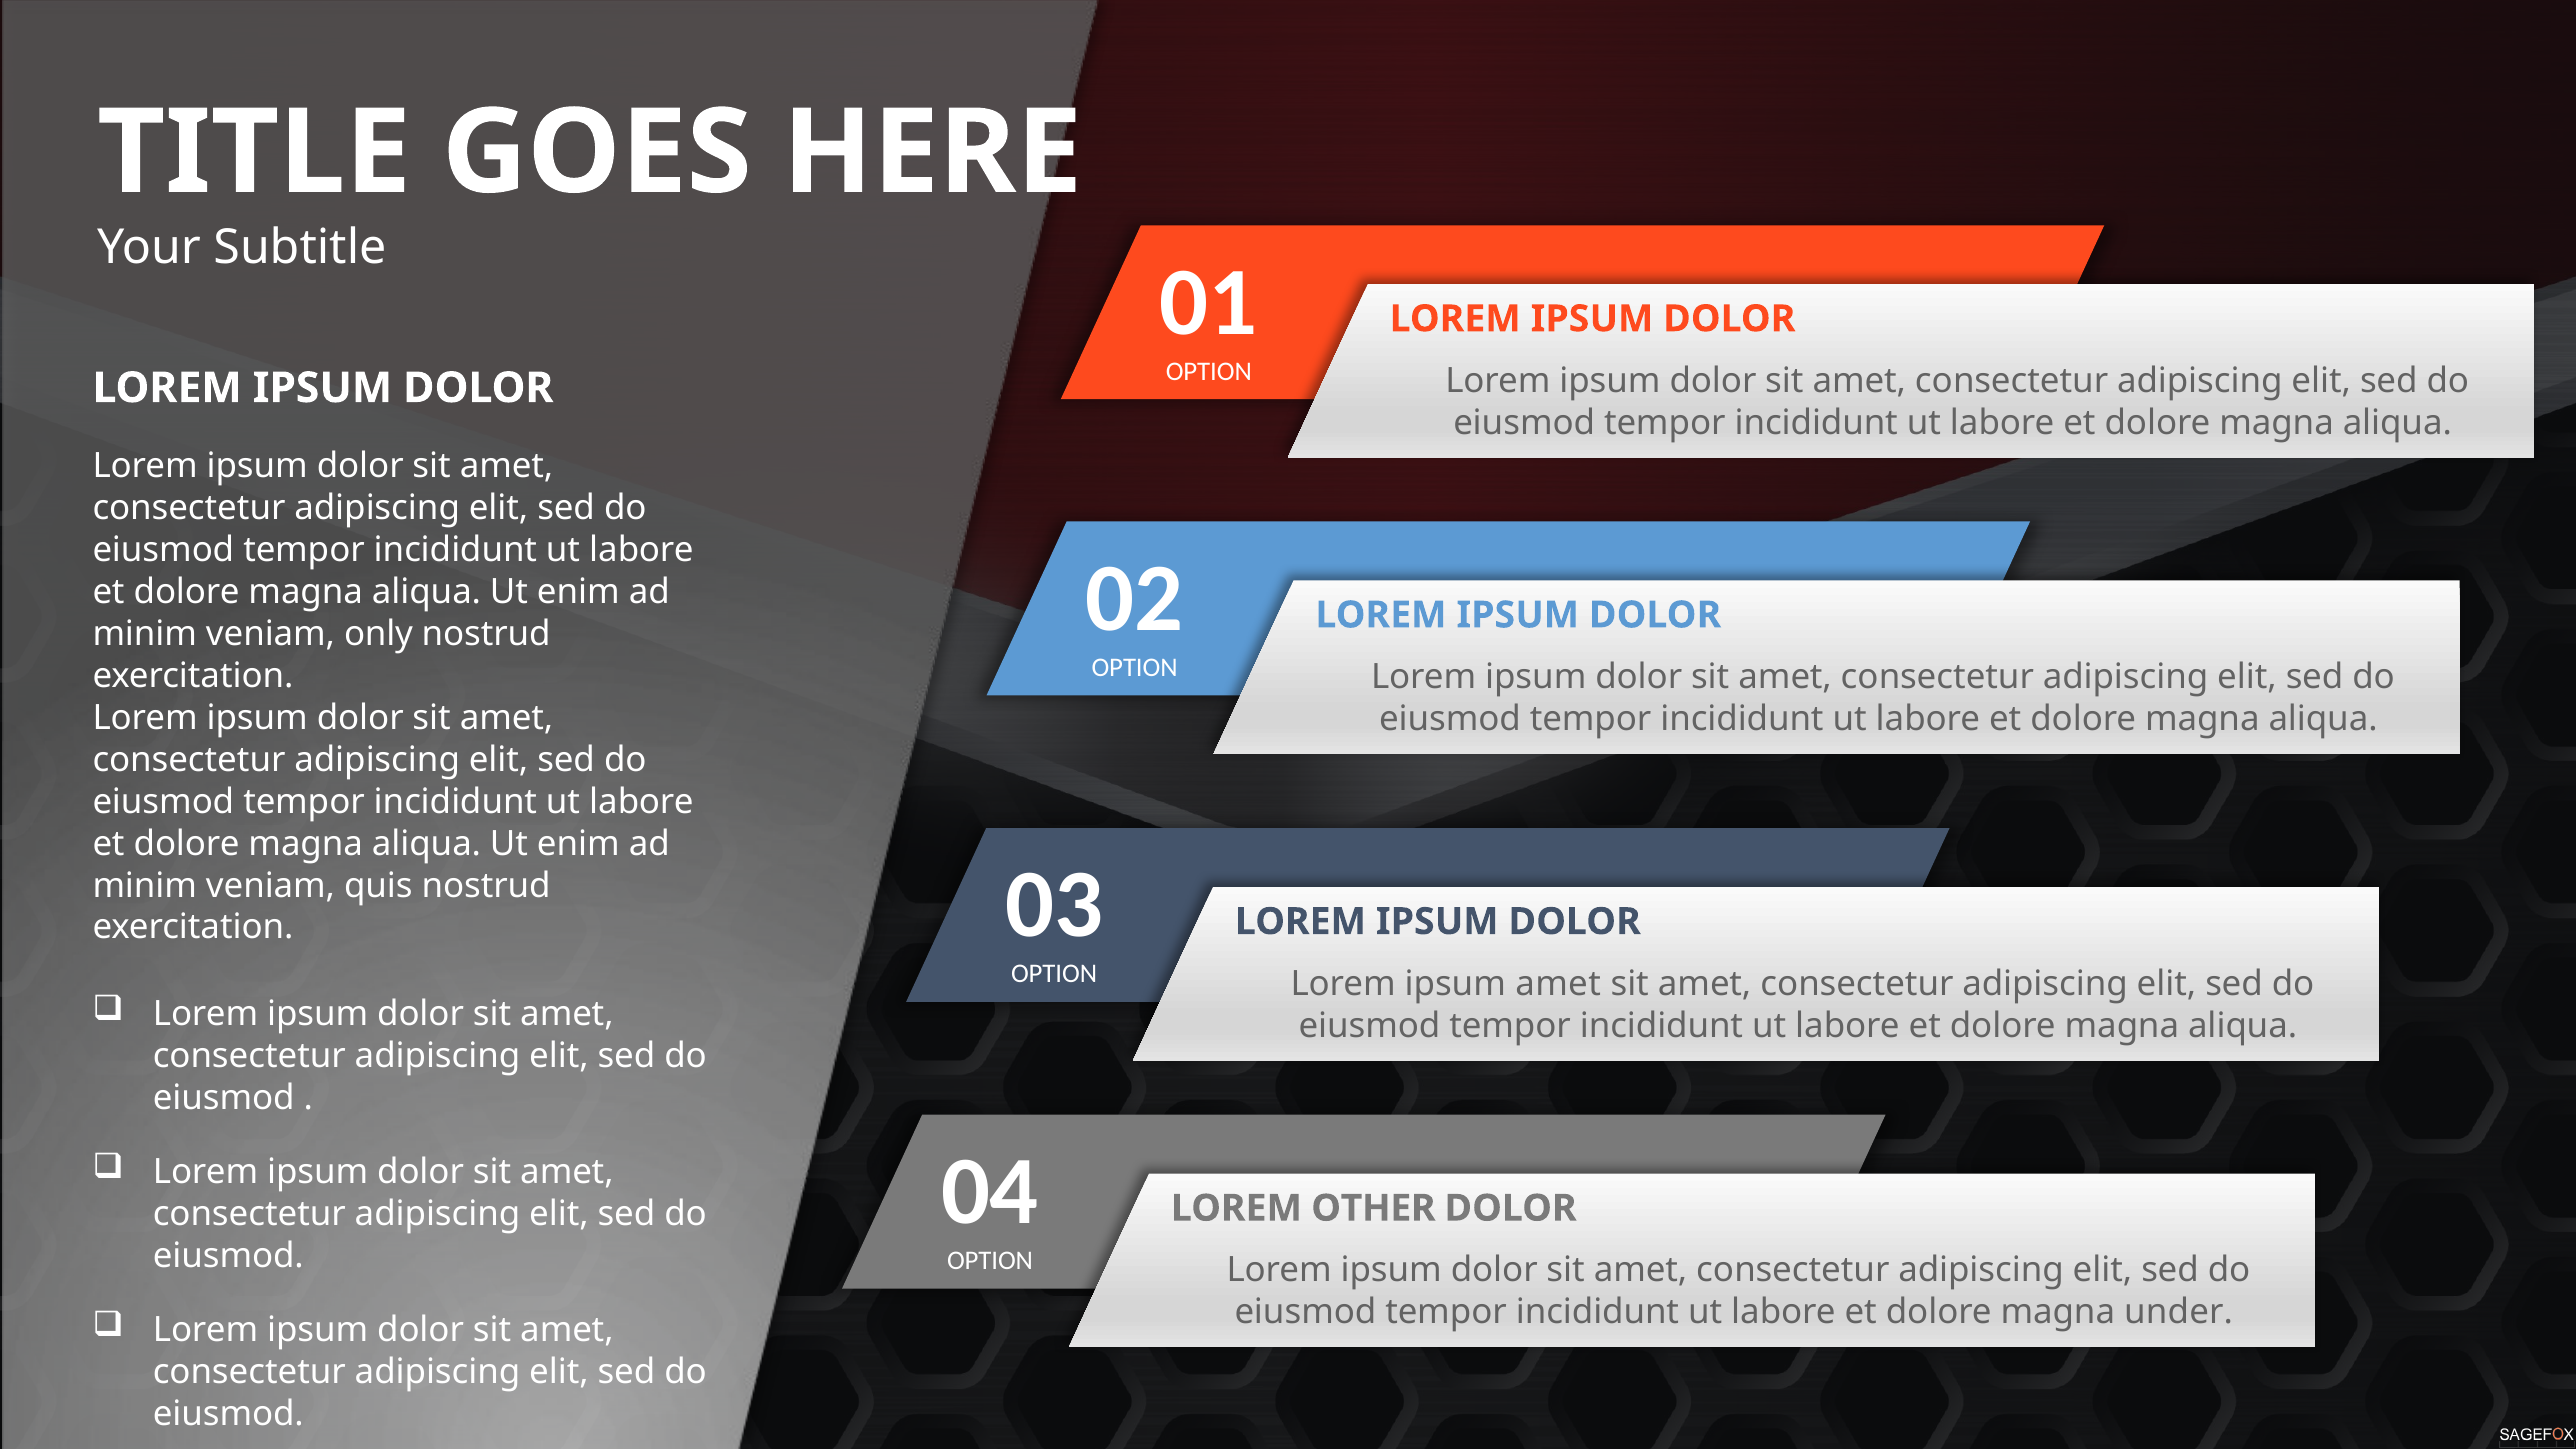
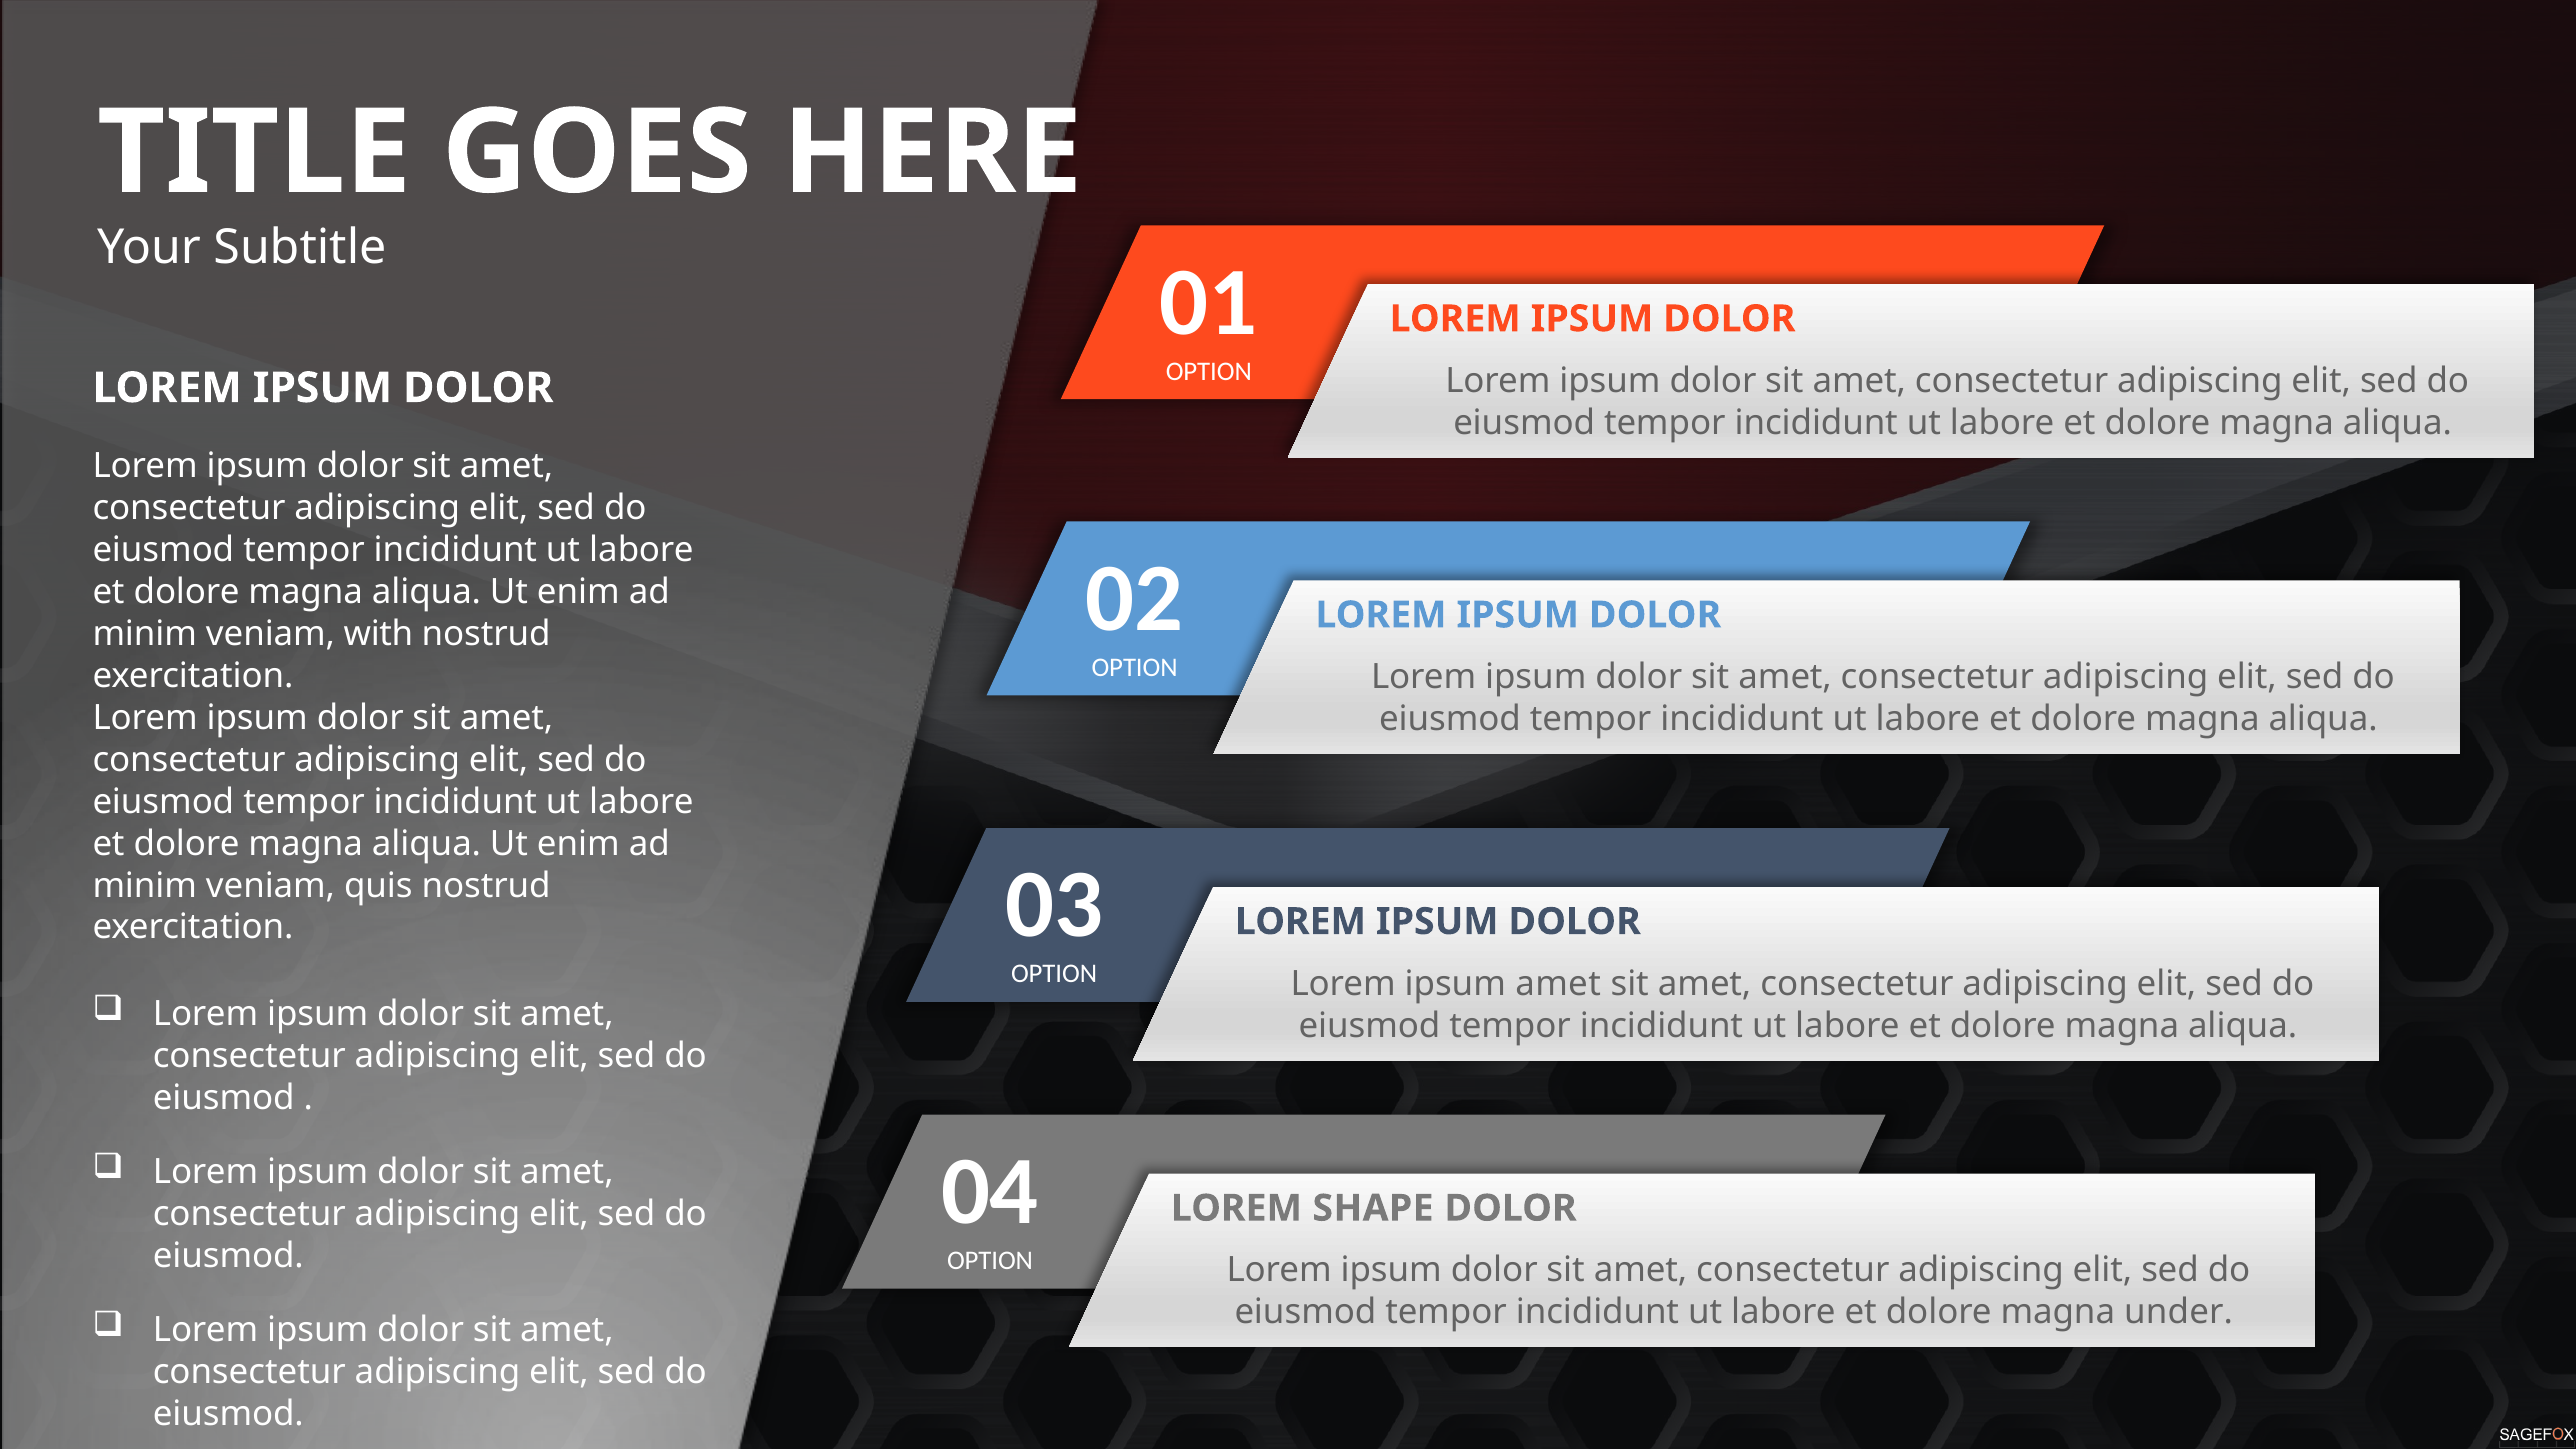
only: only -> with
OTHER: OTHER -> SHAPE
